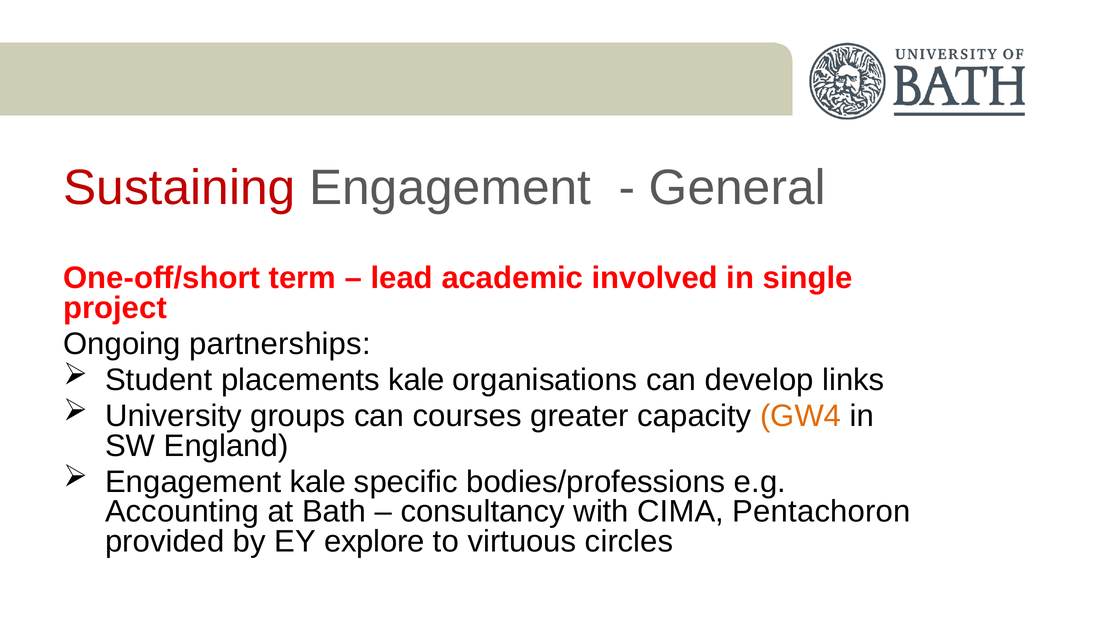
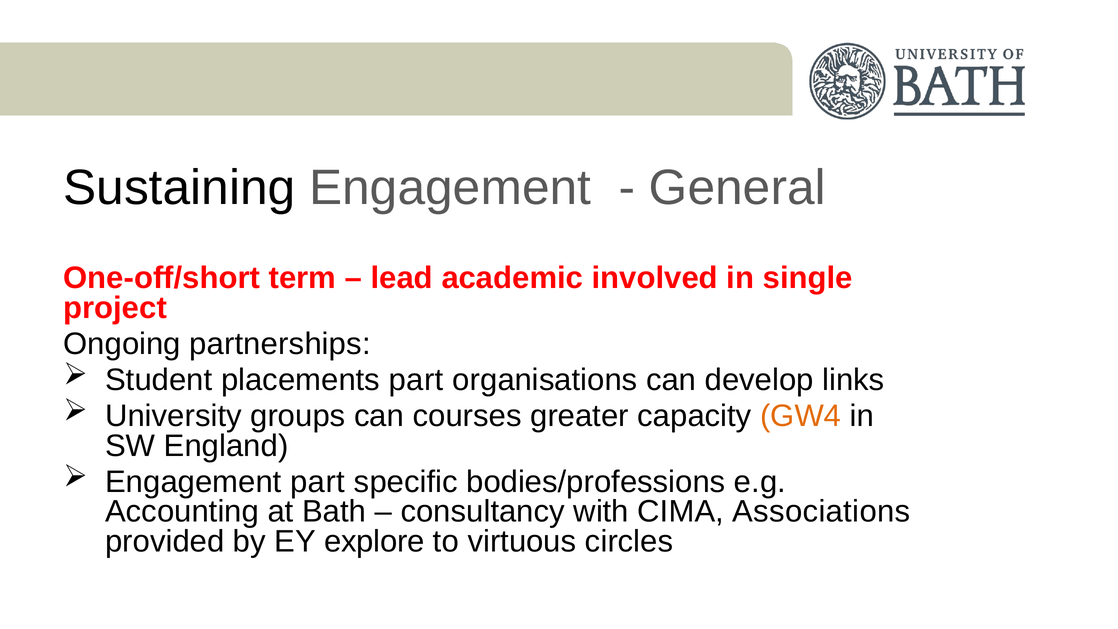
Sustaining colour: red -> black
placements kale: kale -> part
Engagement kale: kale -> part
Pentachoron: Pentachoron -> Associations
